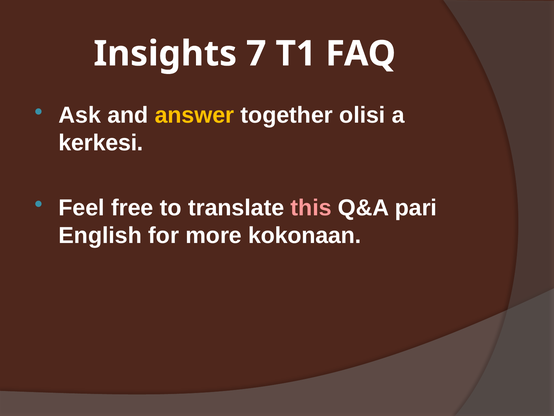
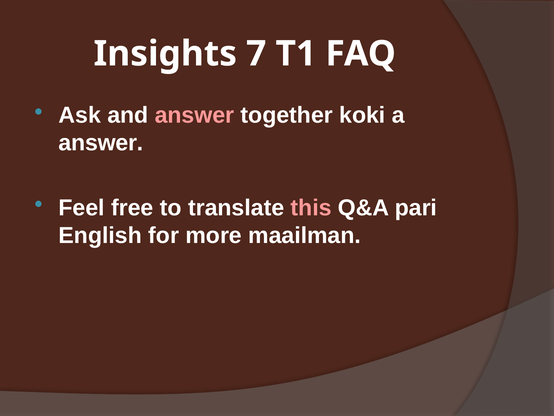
answer at (194, 115) colour: yellow -> pink
olisi: olisi -> koki
kerkesi at (101, 143): kerkesi -> answer
kokonaan: kokonaan -> maailman
